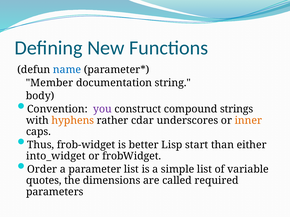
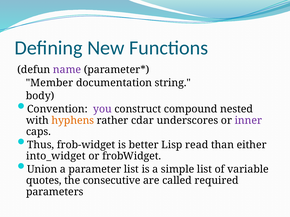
name colour: blue -> purple
strings: strings -> nested
inner colour: orange -> purple
start: start -> read
Order: Order -> Union
dimensions: dimensions -> consecutive
